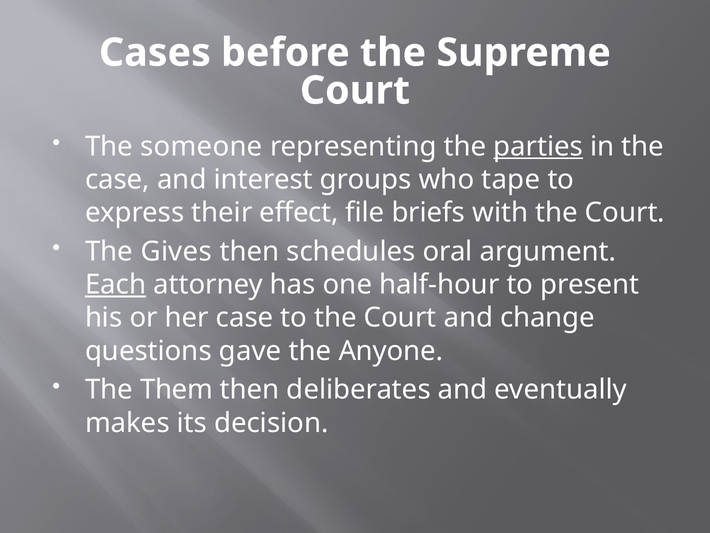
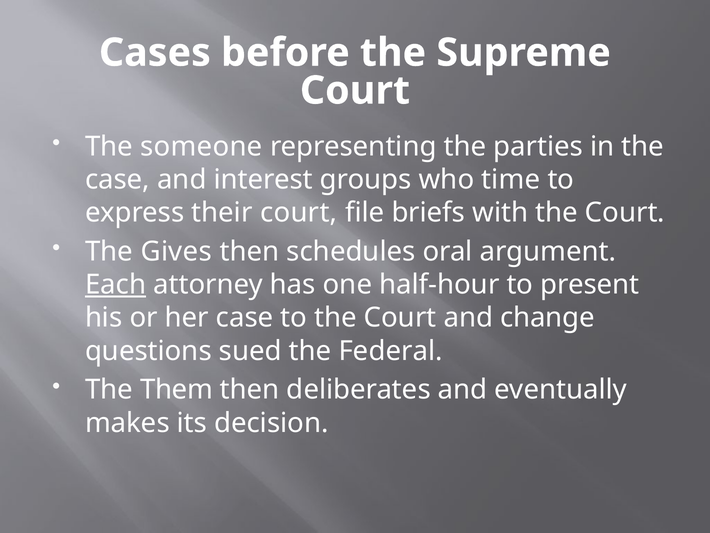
parties underline: present -> none
tape: tape -> time
their effect: effect -> court
gave: gave -> sued
Anyone: Anyone -> Federal
